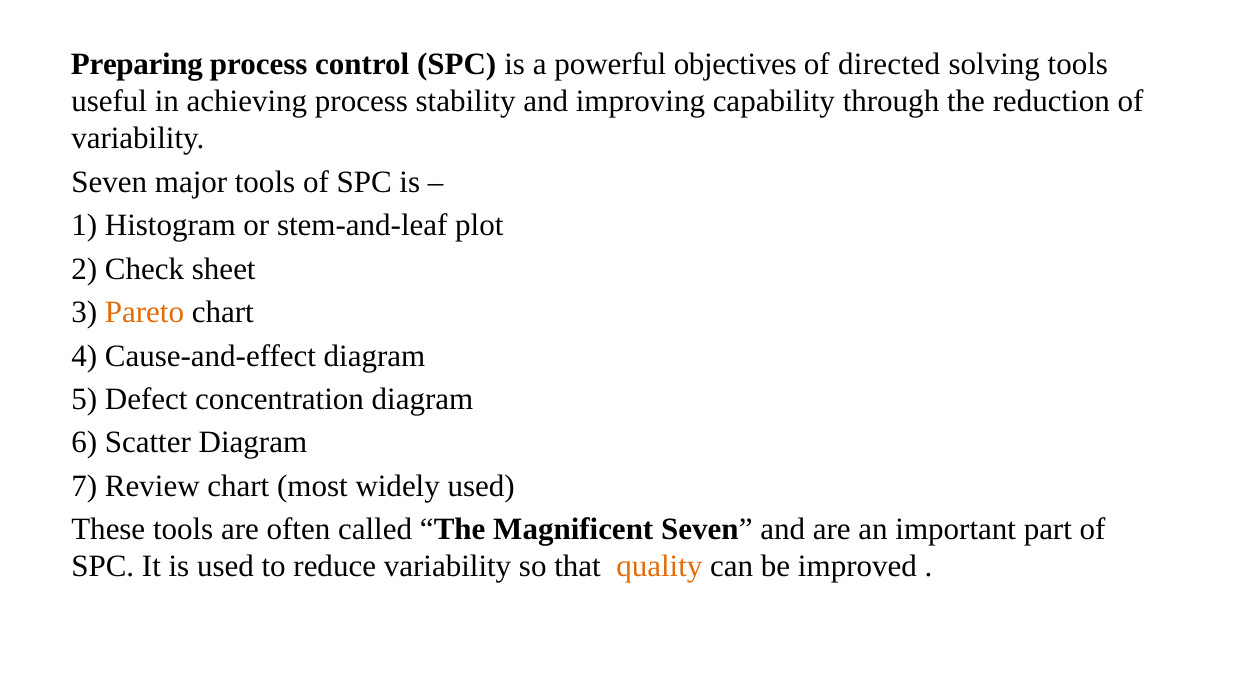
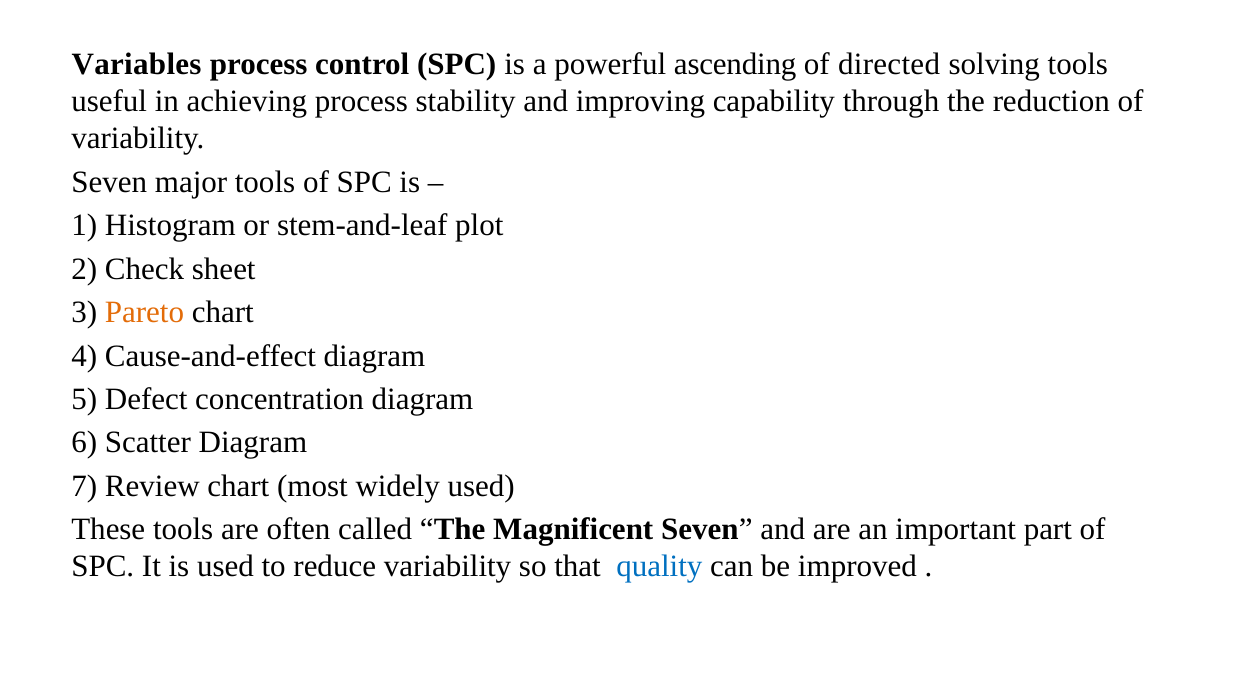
Preparing: Preparing -> Variables
objectives: objectives -> ascending
quality colour: orange -> blue
